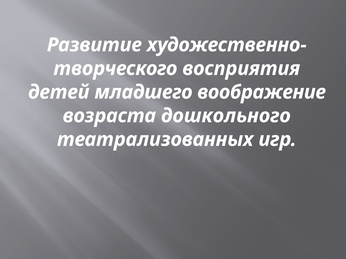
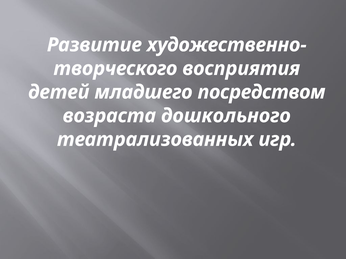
воображение: воображение -> посредством
